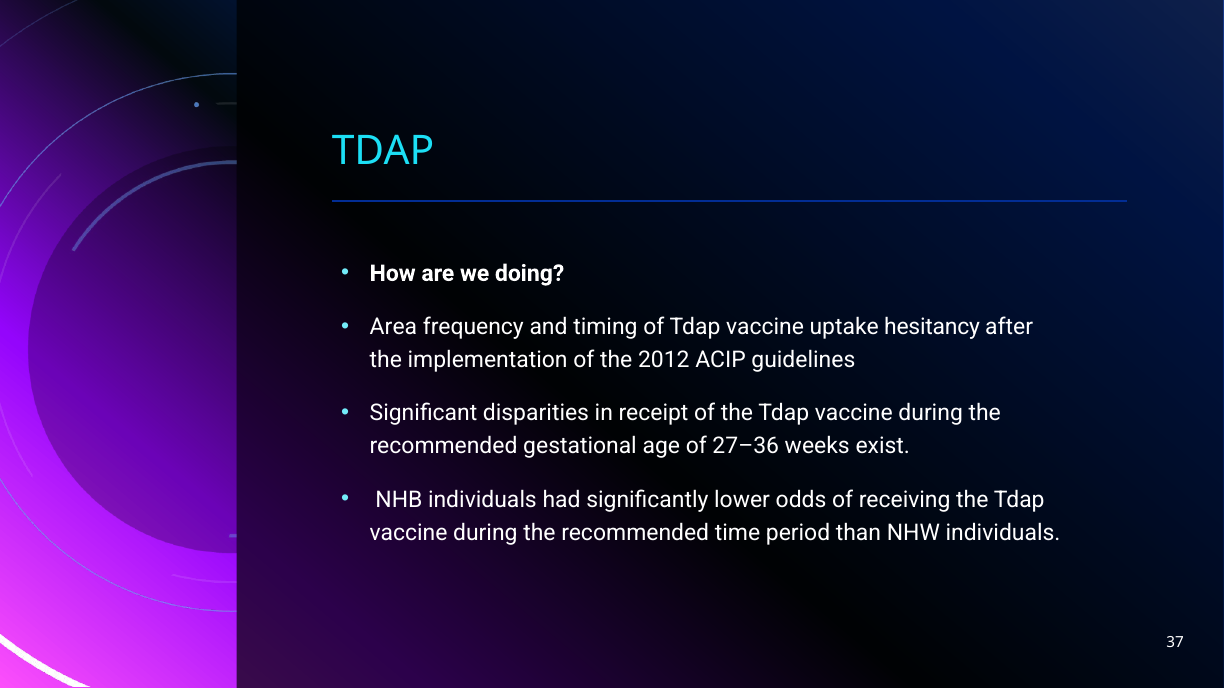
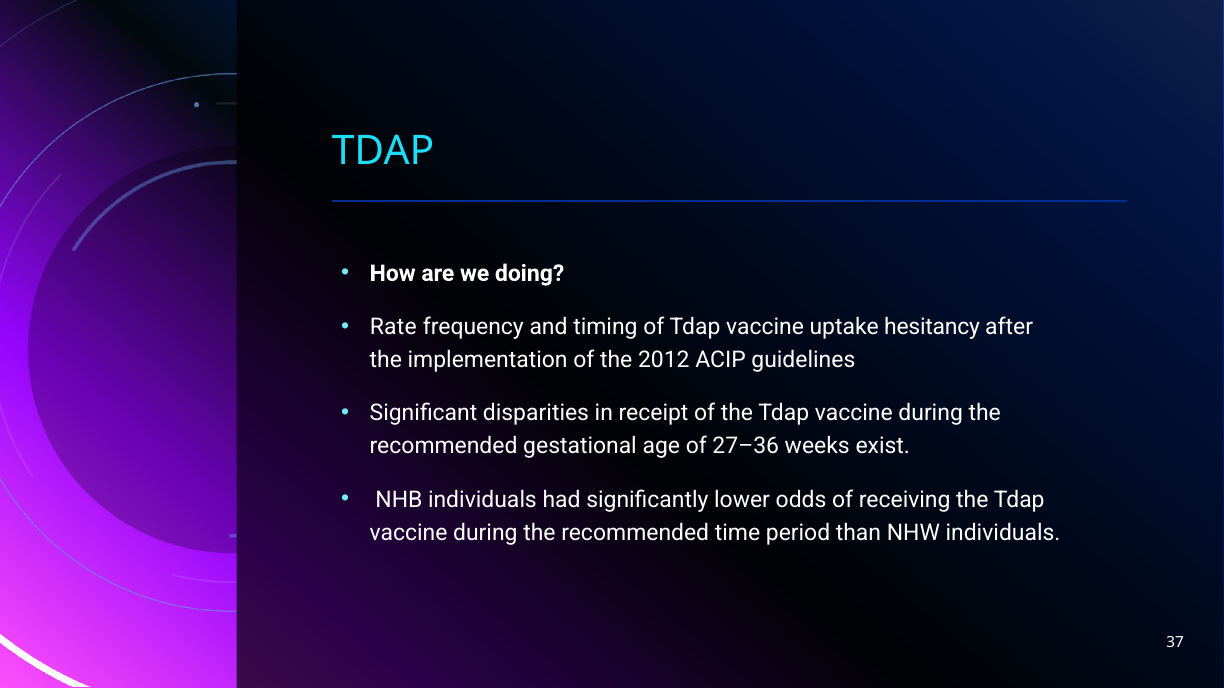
Area: Area -> Rate
